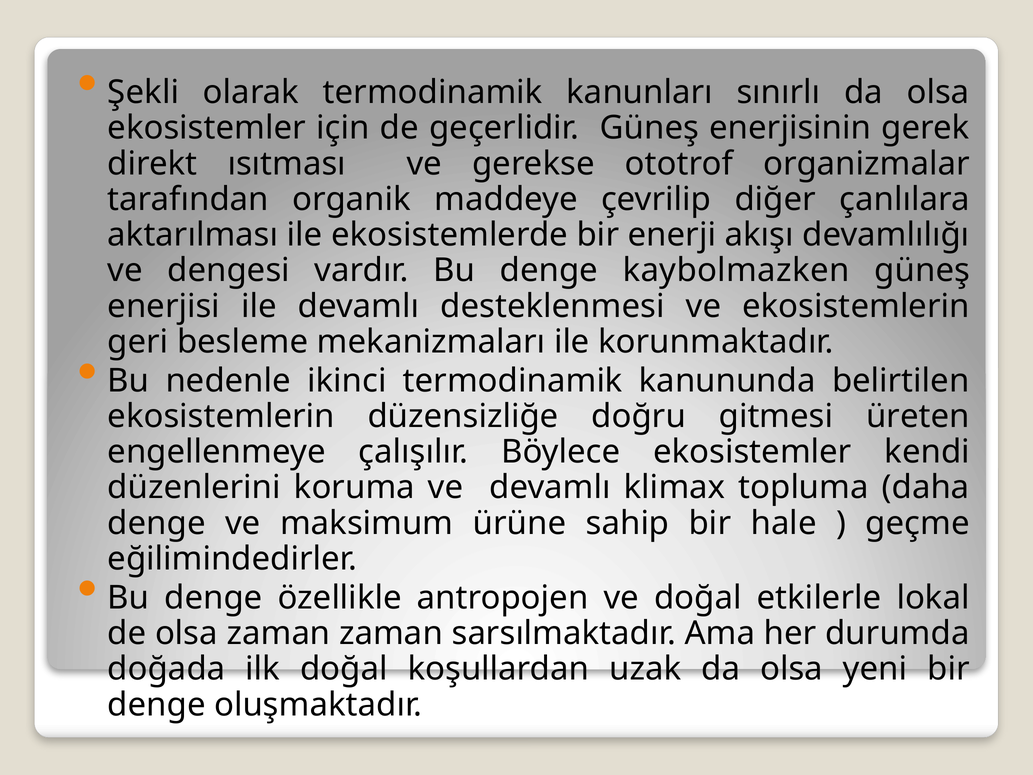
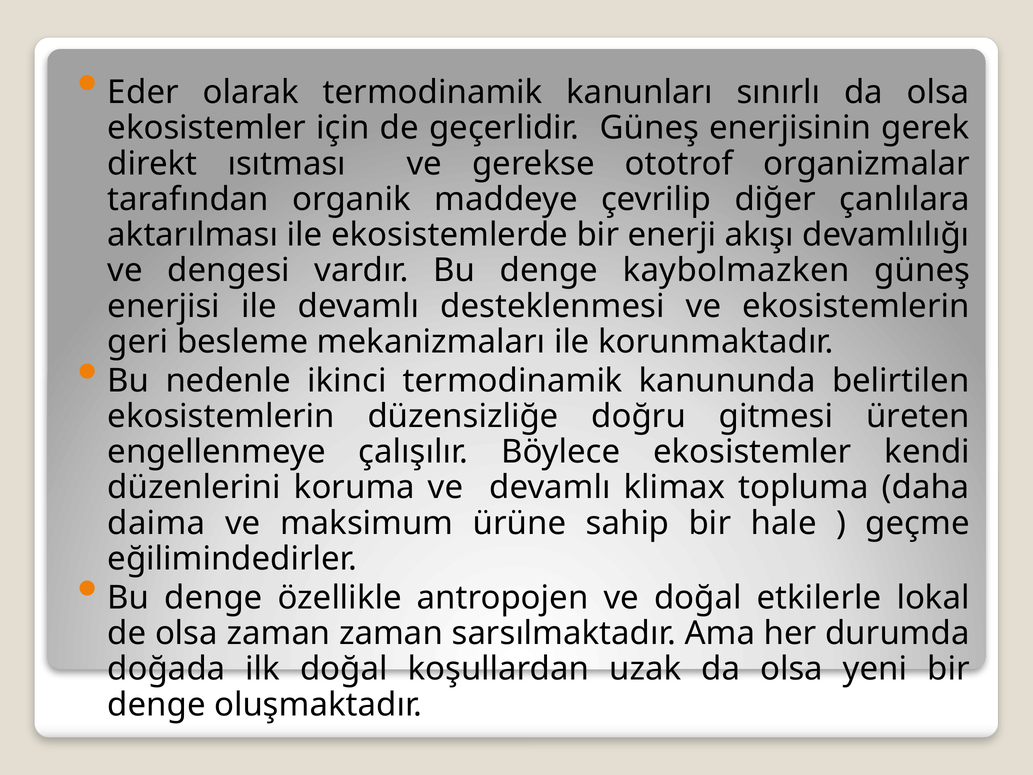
Şekli: Şekli -> Eder
denge at (157, 523): denge -> daima
